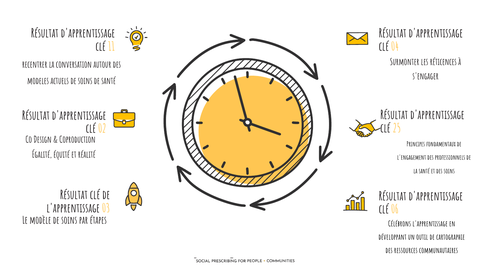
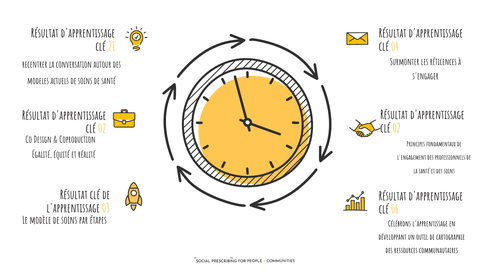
11: 11 -> 21
25 at (397, 128): 25 -> 02
